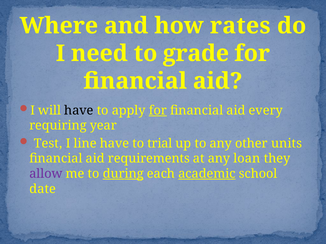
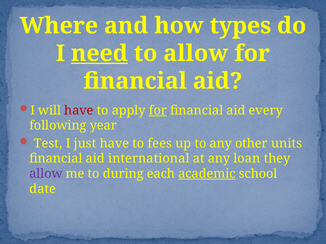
rates: rates -> types
need underline: none -> present
to grade: grade -> allow
have at (79, 111) colour: black -> red
requiring: requiring -> following
line: line -> just
trial: trial -> fees
requirements: requirements -> international
during underline: present -> none
